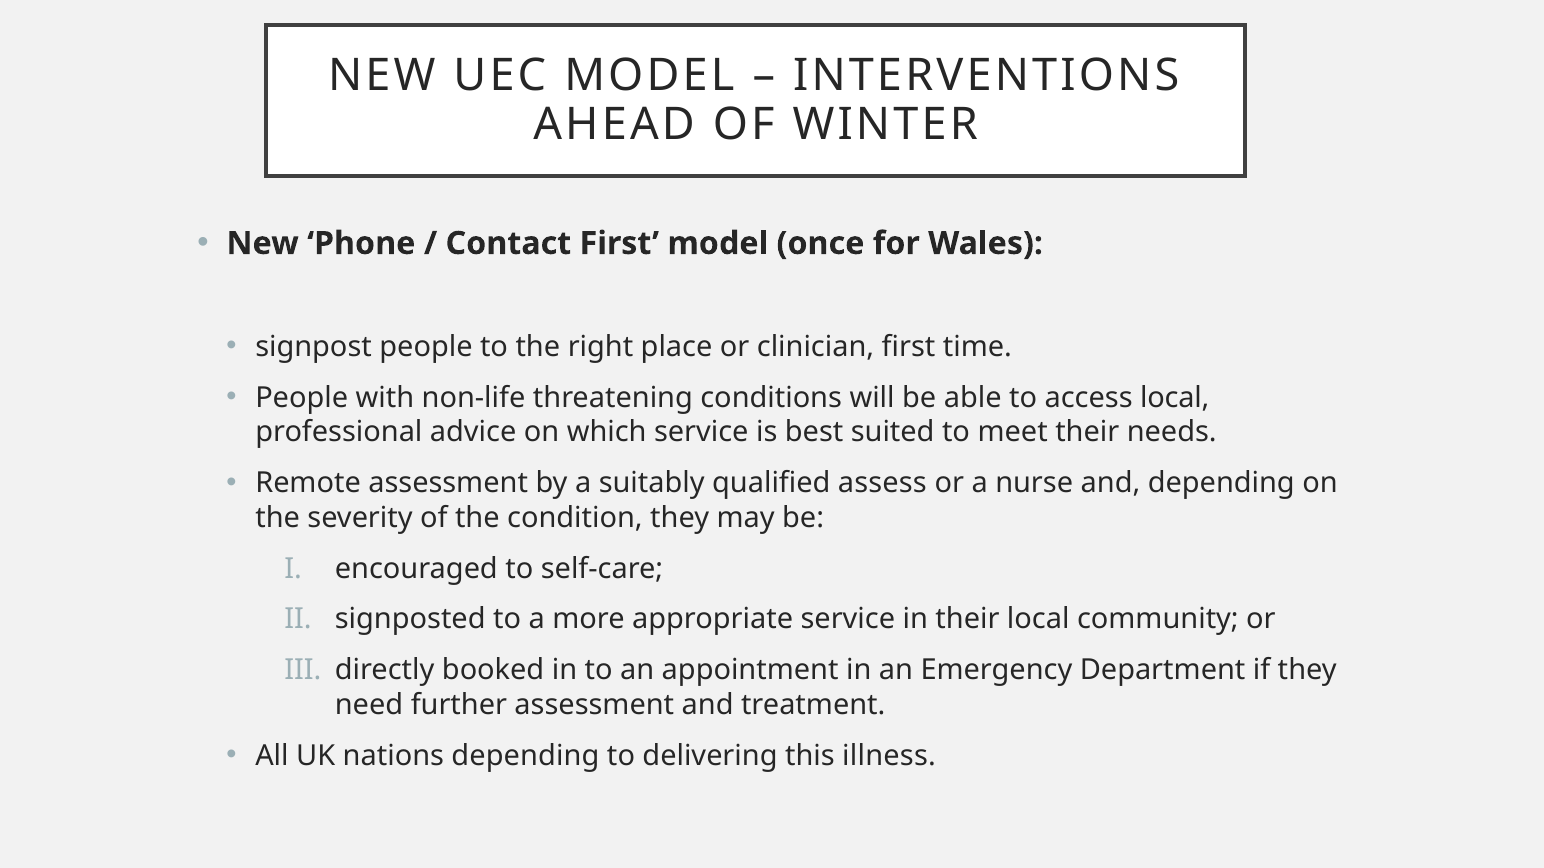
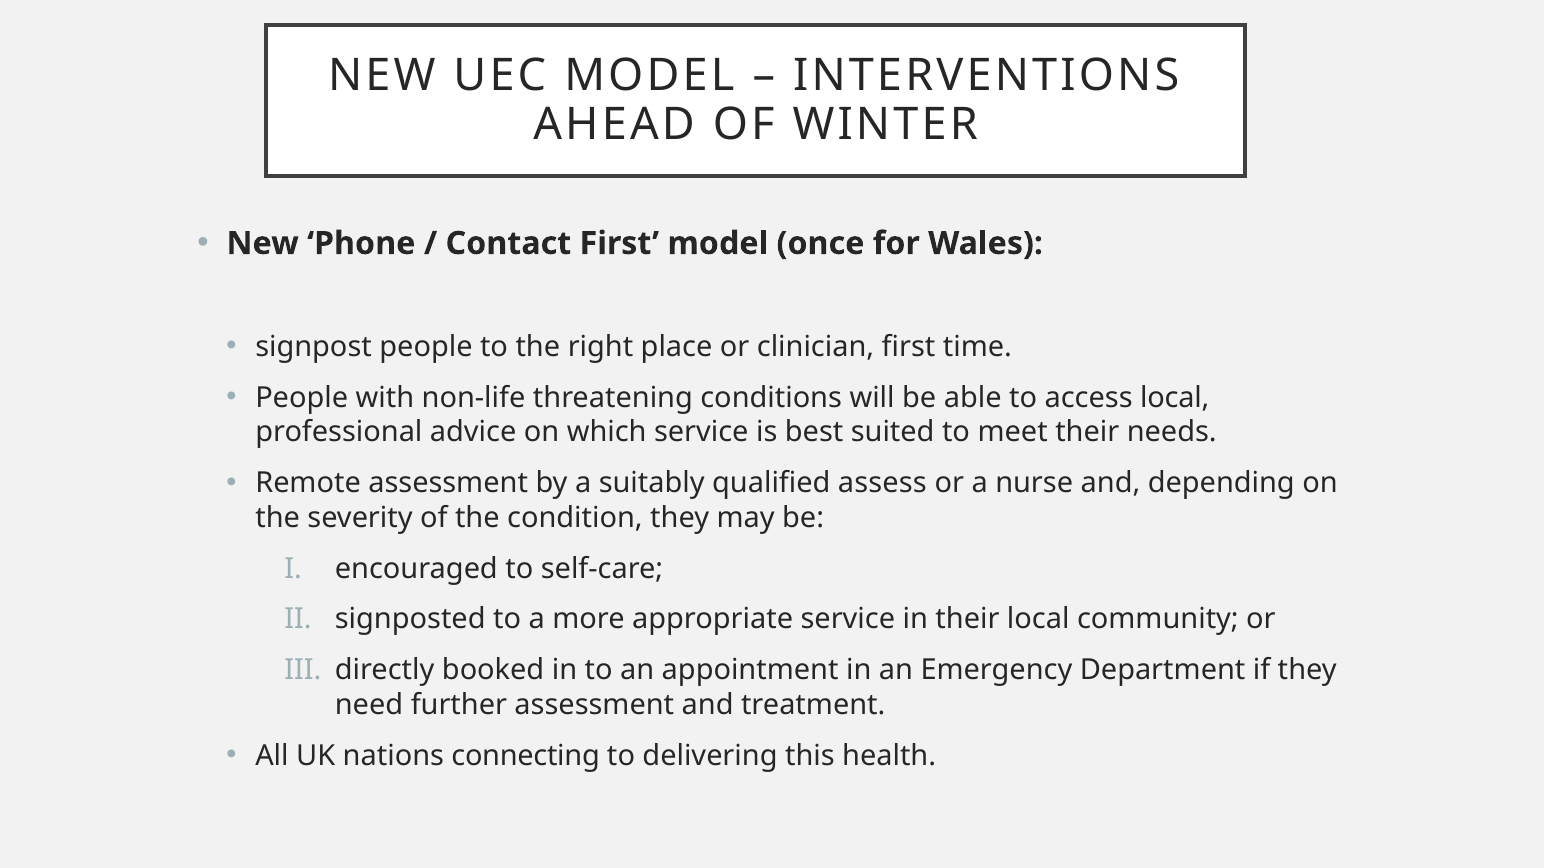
nations depending: depending -> connecting
illness: illness -> health
